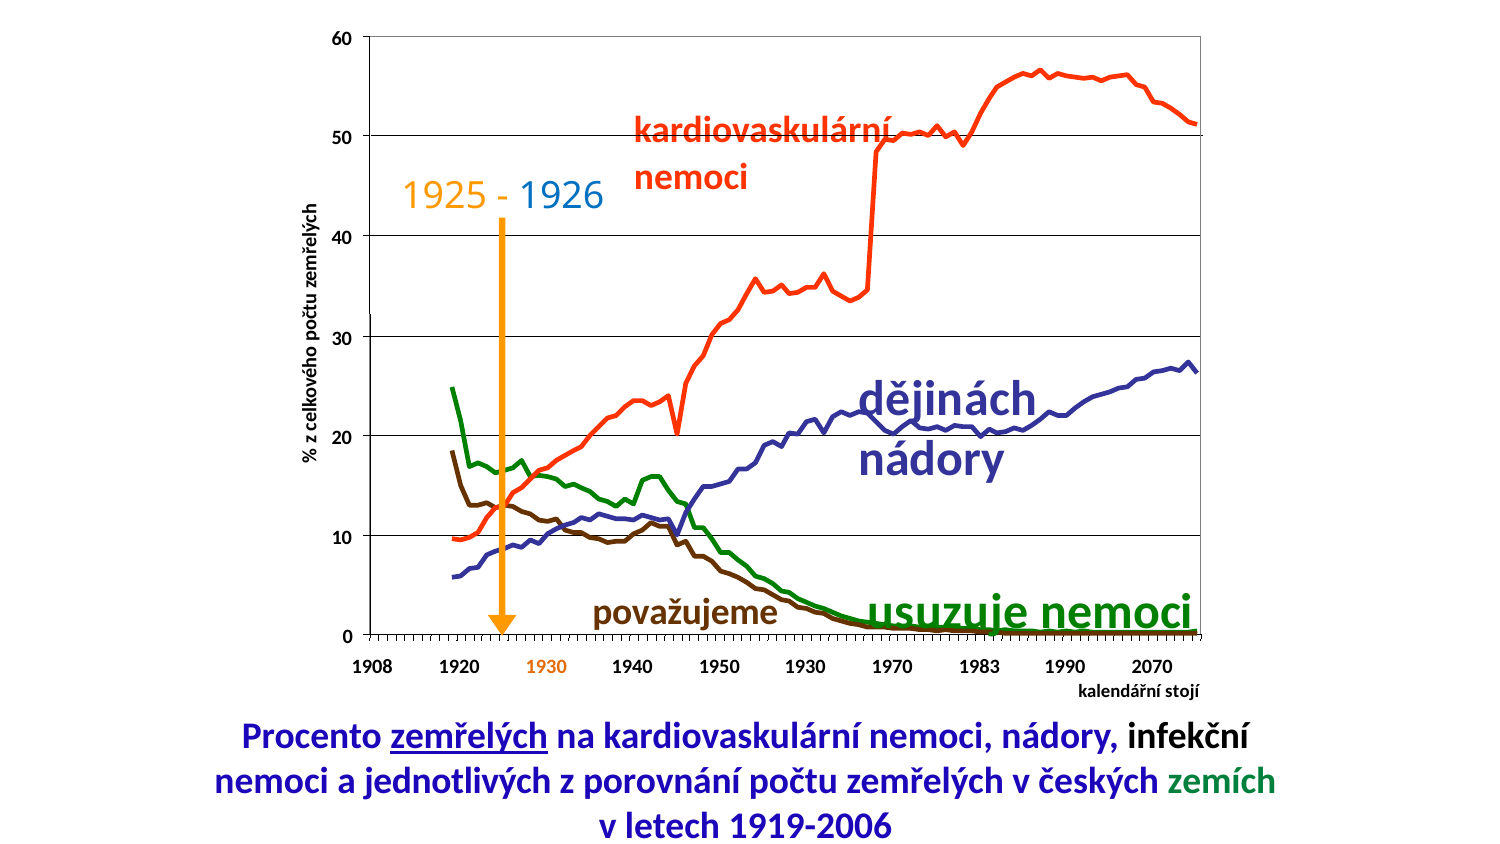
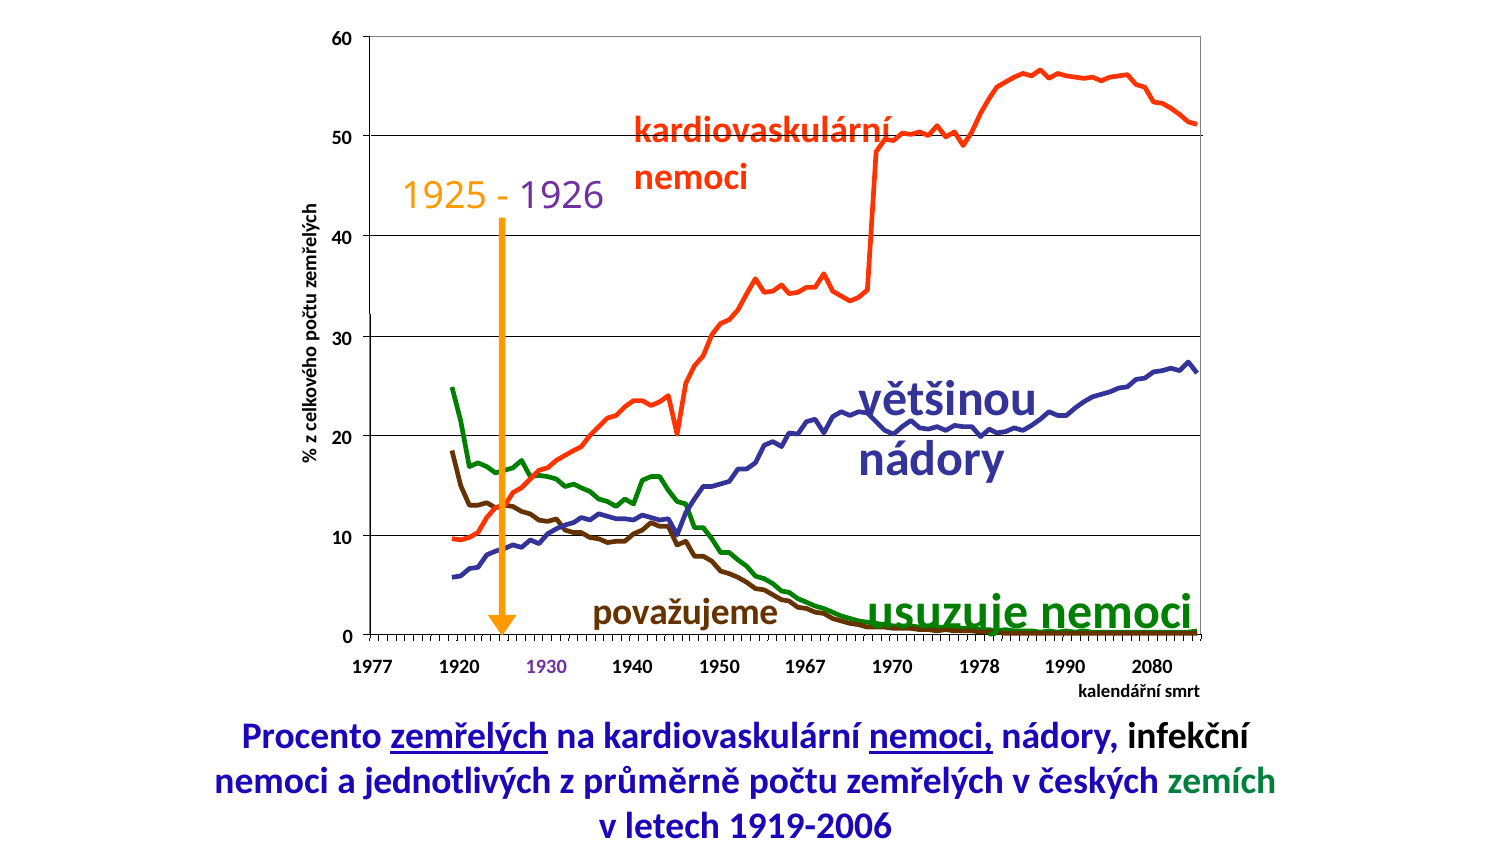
1926 colour: blue -> purple
dějinách: dějinách -> většinou
1908: 1908 -> 1977
1930 at (546, 667) colour: orange -> purple
1950 1930: 1930 -> 1967
1983: 1983 -> 1978
2070: 2070 -> 2080
stojí: stojí -> smrt
nemoci at (931, 736) underline: none -> present
porovnání: porovnání -> průměrně
